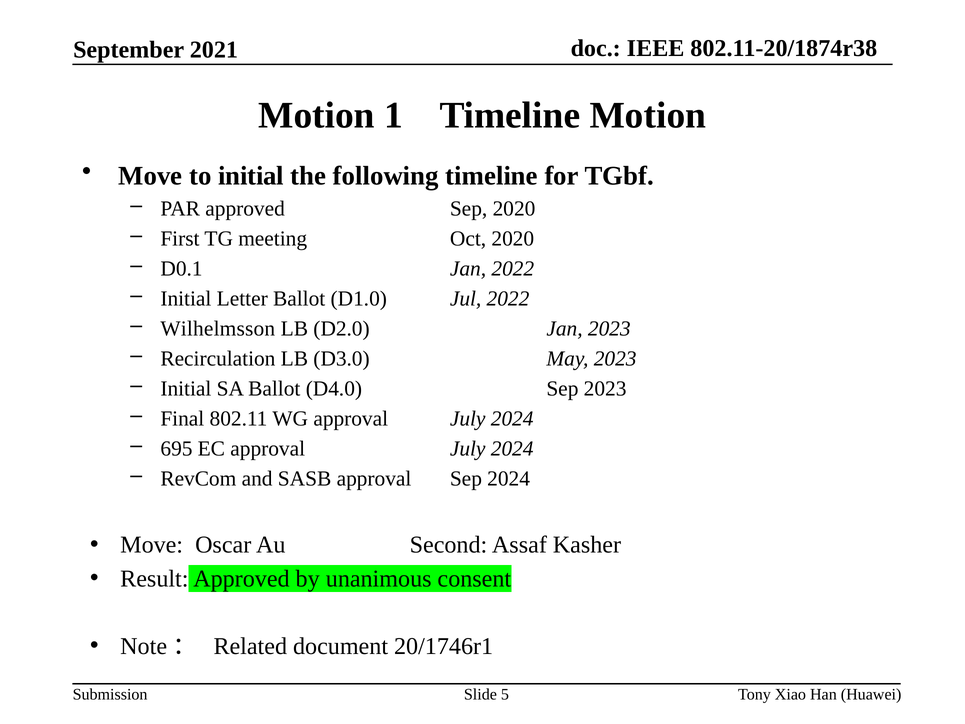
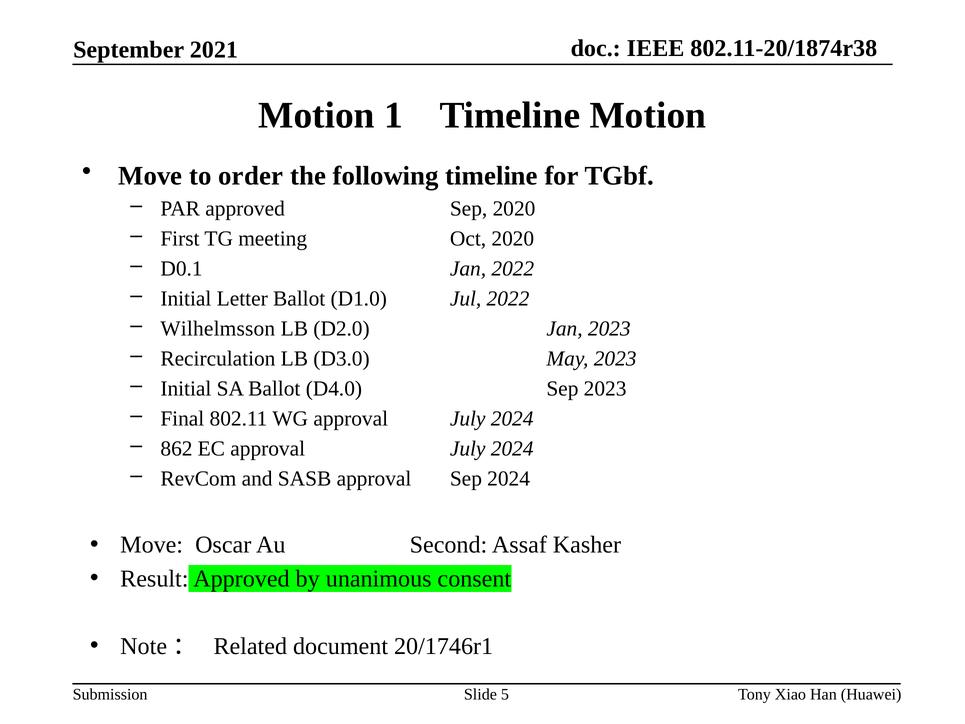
to initial: initial -> order
695: 695 -> 862
